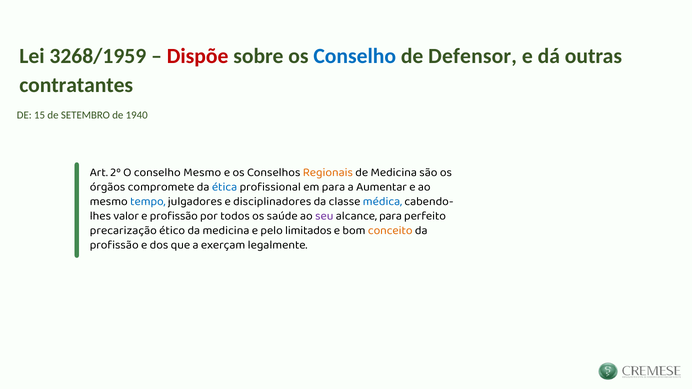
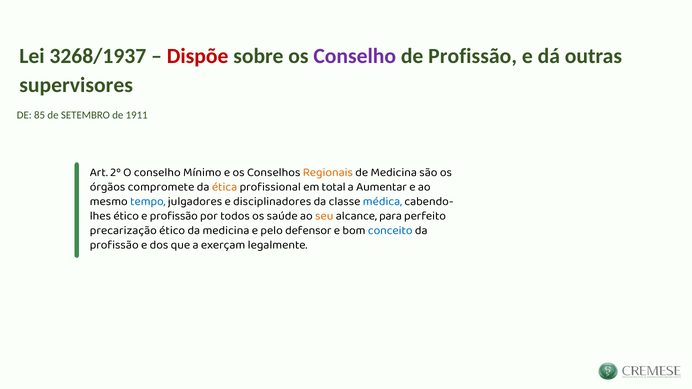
3268/1959: 3268/1959 -> 3268/1937
Conselho at (355, 56) colour: blue -> purple
de Defensor: Defensor -> Profissão
contratantes: contratantes -> supervisores
15: 15 -> 85
1940: 1940 -> 1911
conselho Mesmo: Mesmo -> Mínimo
ética colour: blue -> orange
em para: para -> total
valor at (126, 216): valor -> ético
seu colour: purple -> orange
limitados: limitados -> defensor
conceito colour: orange -> blue
